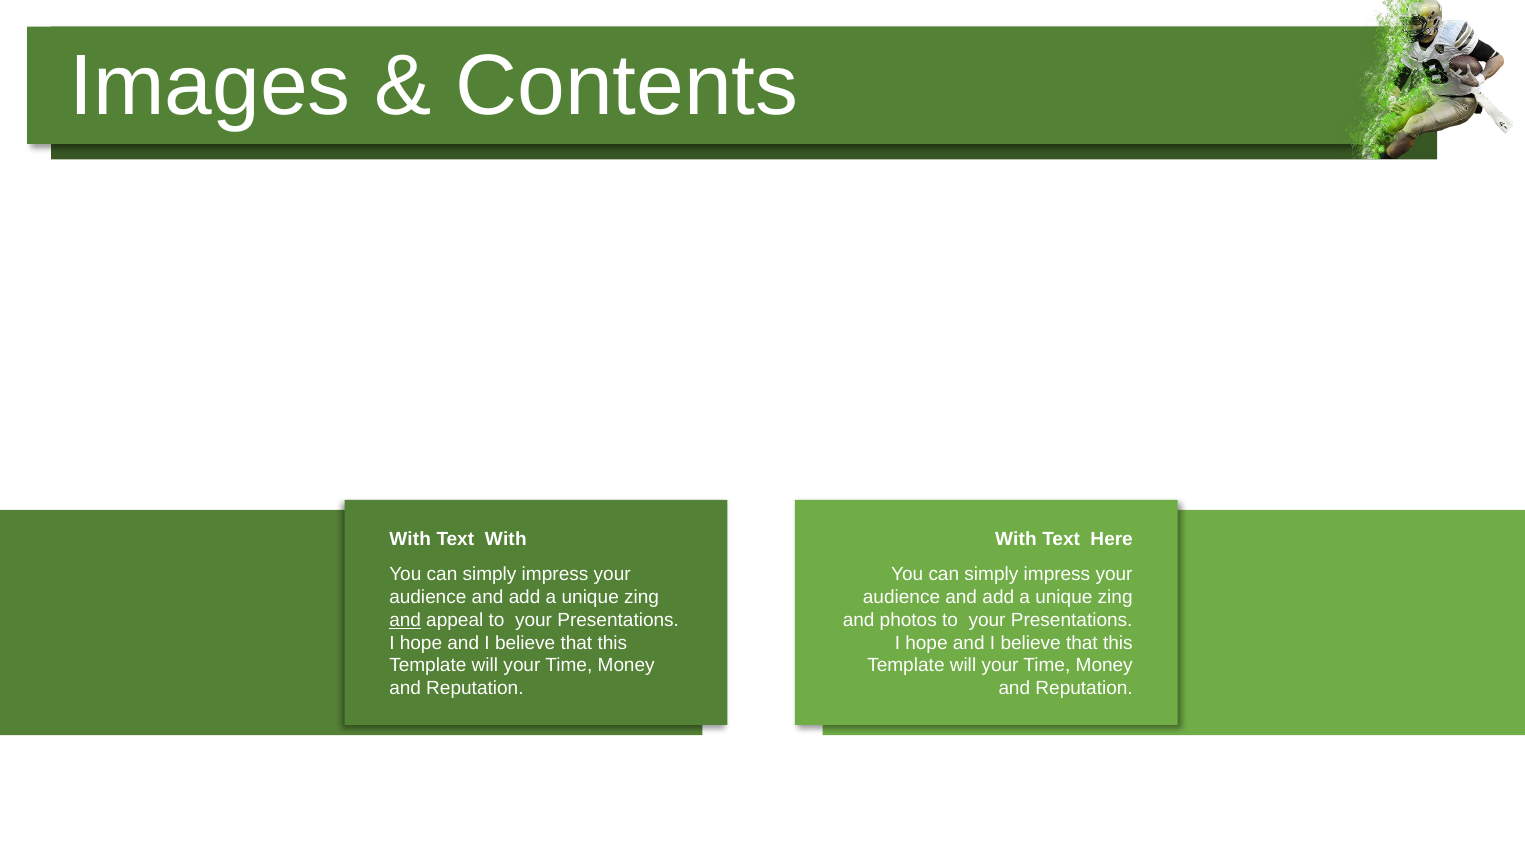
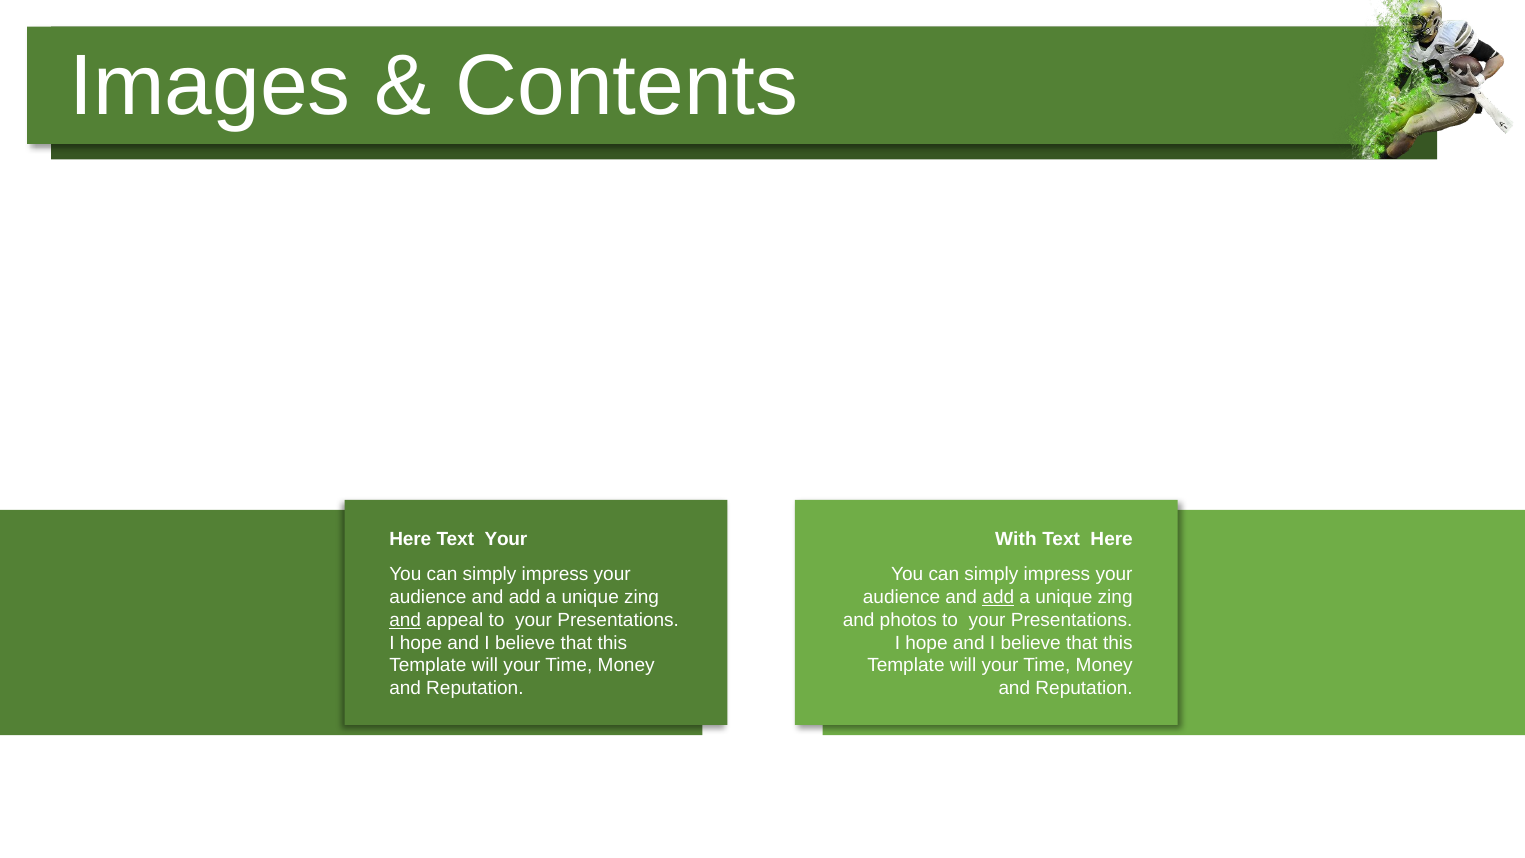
With at (410, 539): With -> Here
Text With: With -> Your
add at (998, 597) underline: none -> present
